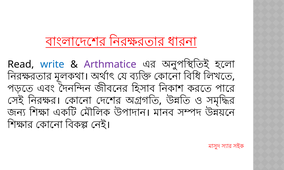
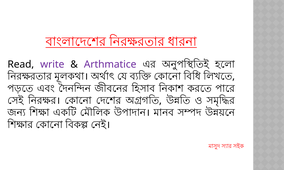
write colour: blue -> purple
